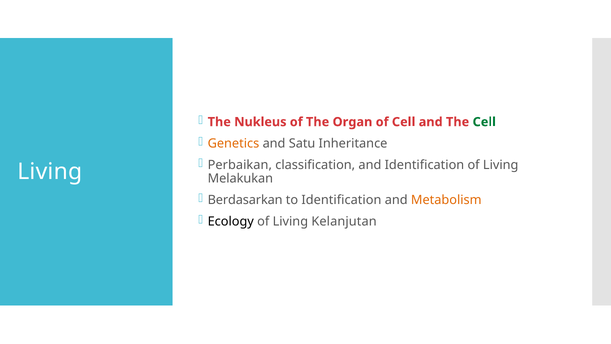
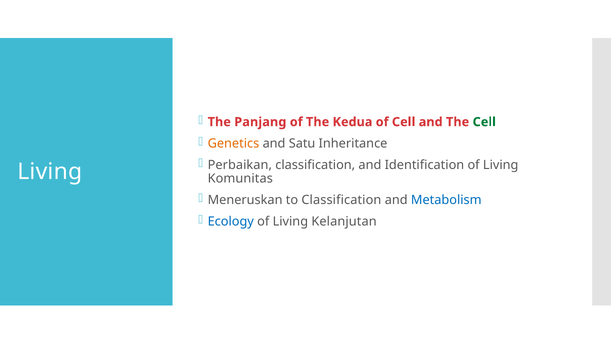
Nukleus: Nukleus -> Panjang
Organ: Organ -> Kedua
Melakukan: Melakukan -> Komunitas
Berdasarkan: Berdasarkan -> Meneruskan
to Identification: Identification -> Classification
Metabolism colour: orange -> blue
Ecology colour: black -> blue
